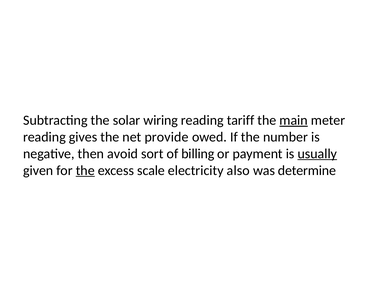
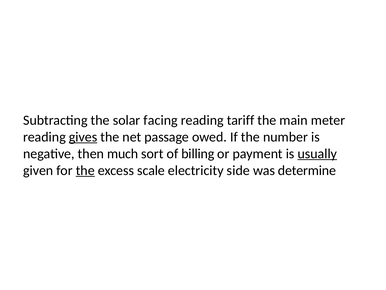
wiring: wiring -> facing
main underline: present -> none
gives underline: none -> present
provide: provide -> passage
avoid: avoid -> much
also: also -> side
